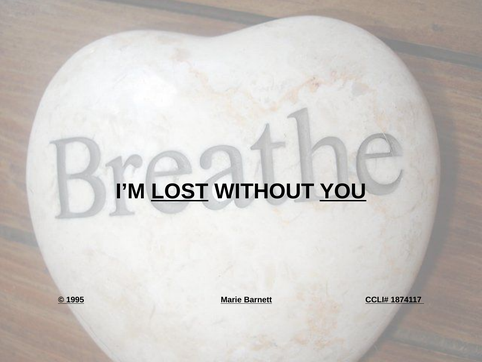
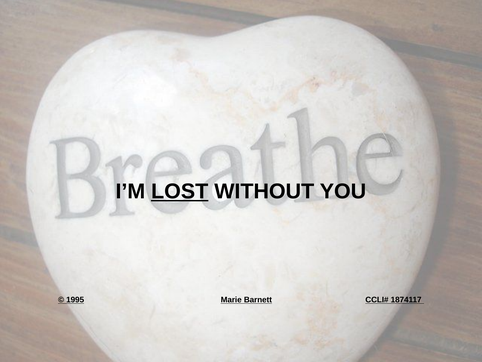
YOU underline: present -> none
